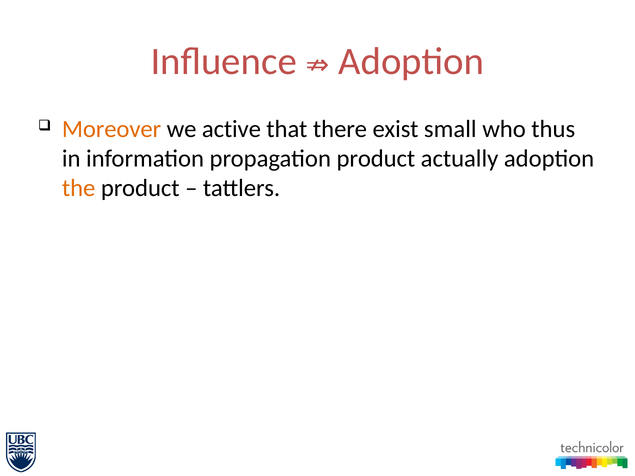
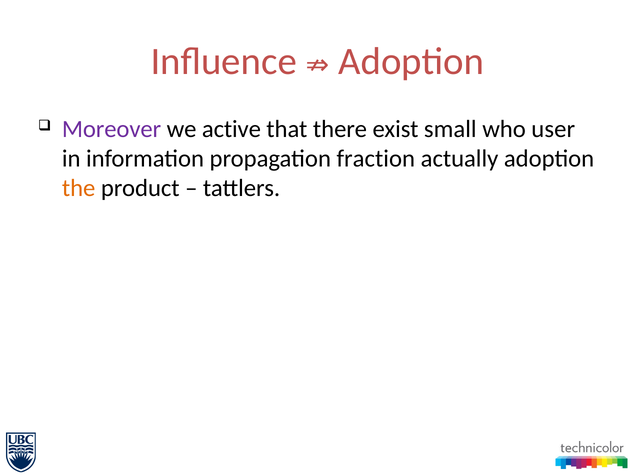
Moreover colour: orange -> purple
thus: thus -> user
propagation product: product -> fraction
